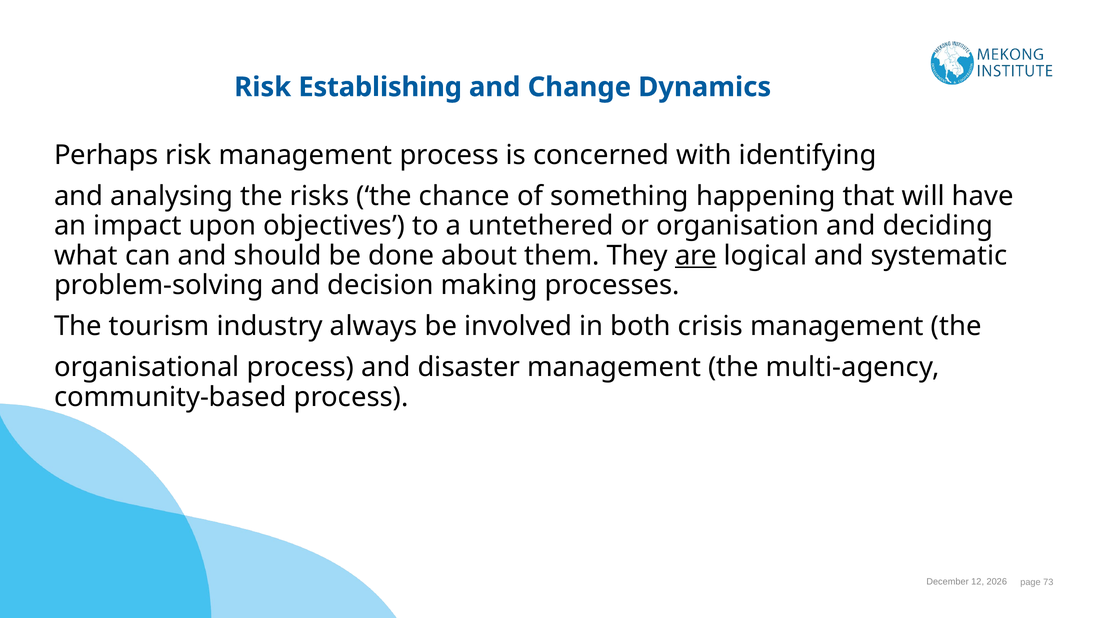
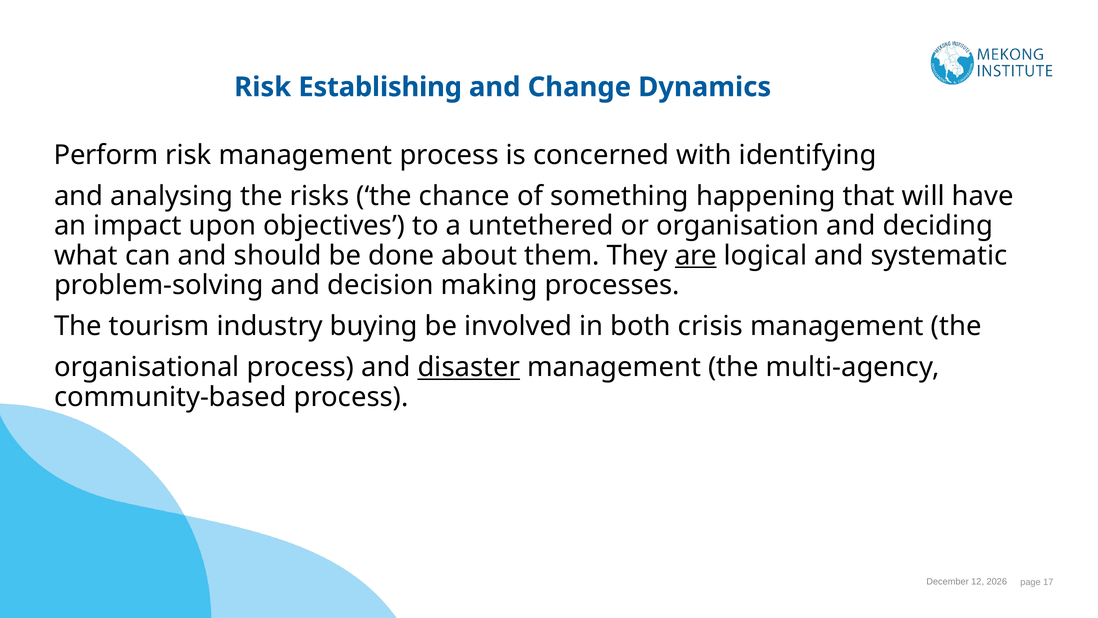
Perhaps: Perhaps -> Perform
always: always -> buying
disaster underline: none -> present
73: 73 -> 17
